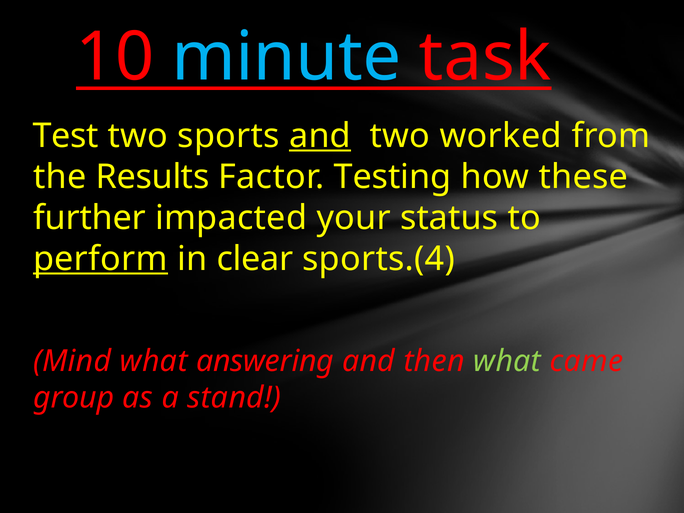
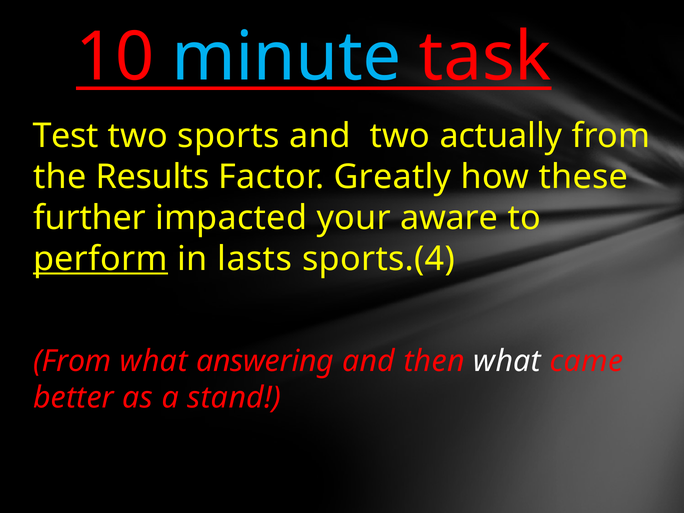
and at (320, 136) underline: present -> none
worked: worked -> actually
Testing: Testing -> Greatly
status: status -> aware
clear: clear -> lasts
Mind at (72, 361): Mind -> From
what at (507, 361) colour: light green -> white
group: group -> better
